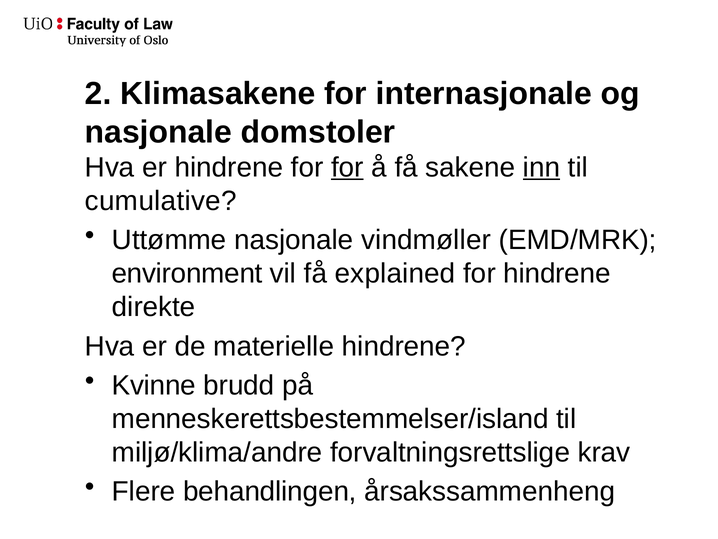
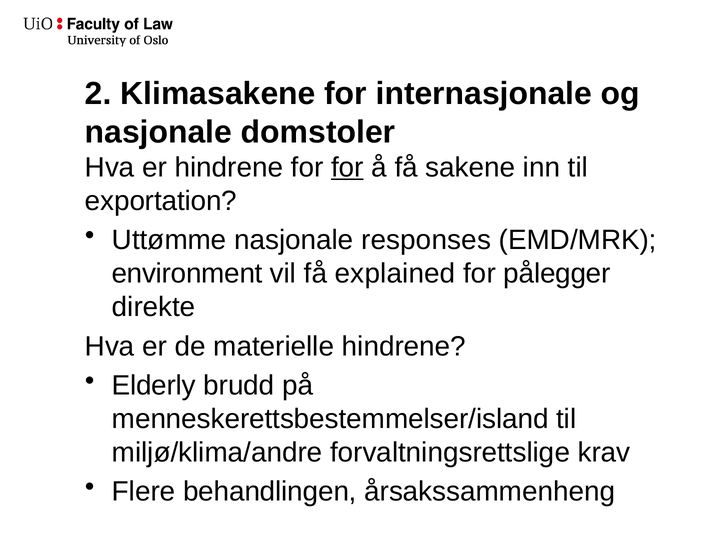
inn underline: present -> none
cumulative: cumulative -> exportation
vindmøller: vindmøller -> responses
for hindrene: hindrene -> pålegger
Kvinne: Kvinne -> Elderly
